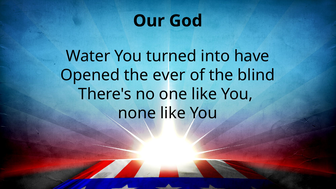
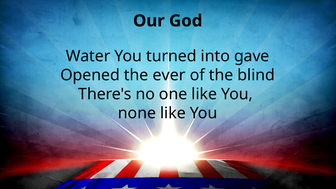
have: have -> gave
